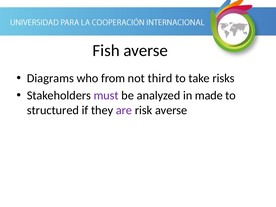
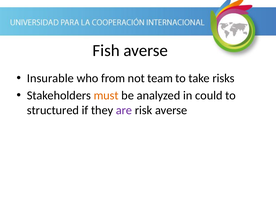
Diagrams: Diagrams -> Insurable
third: third -> team
must colour: purple -> orange
made: made -> could
